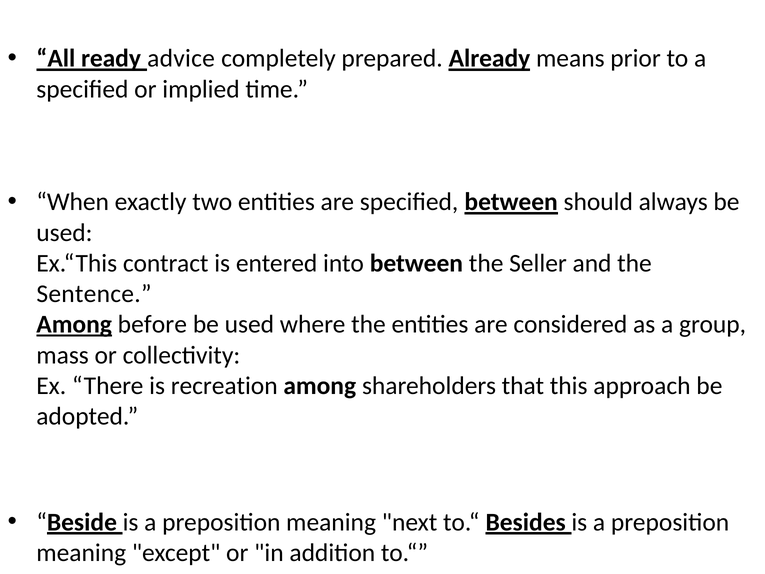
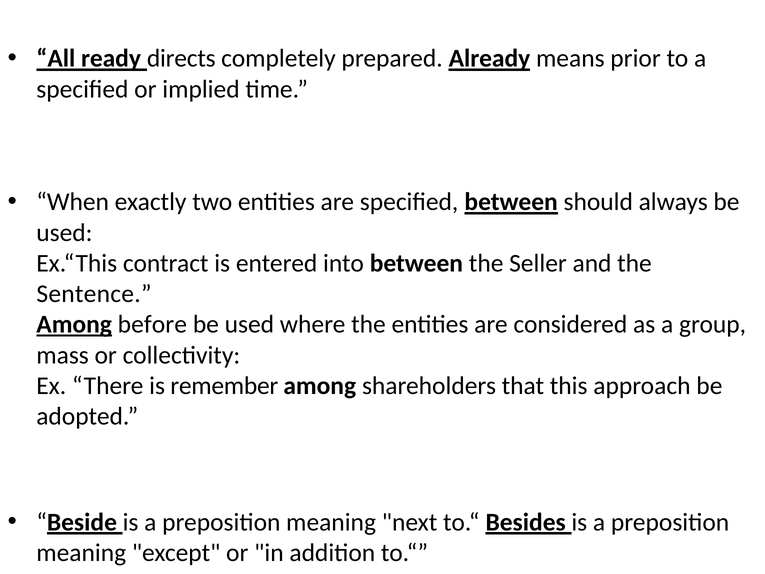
advice: advice -> directs
recreation: recreation -> remember
